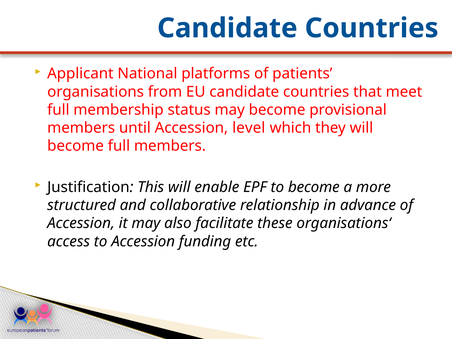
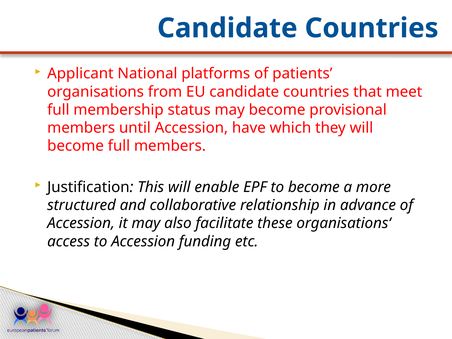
level: level -> have
